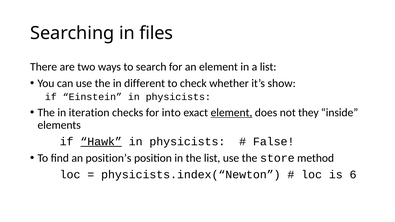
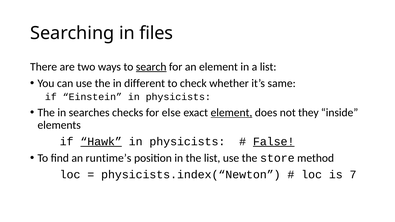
search underline: none -> present
show: show -> same
iteration: iteration -> searches
into: into -> else
False underline: none -> present
position’s: position’s -> runtime’s
6: 6 -> 7
